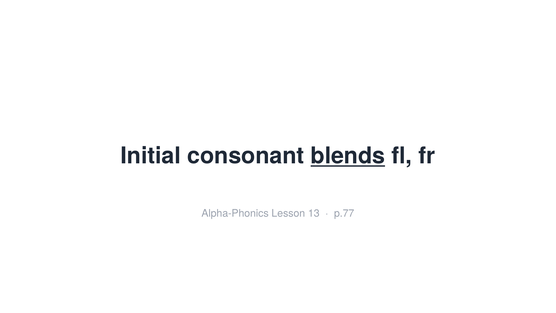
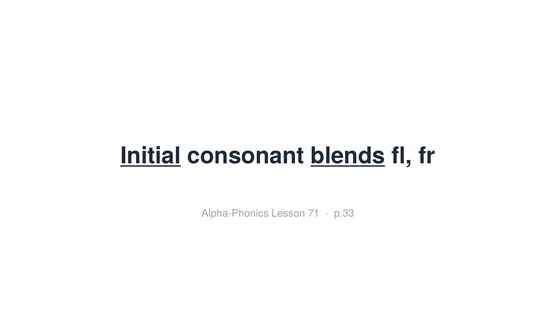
Initial underline: none -> present
13: 13 -> 71
p.77: p.77 -> p.33
